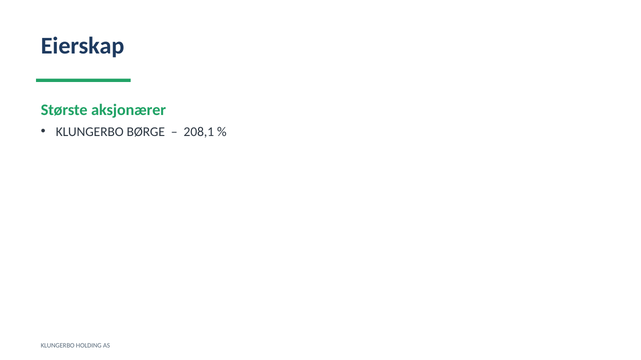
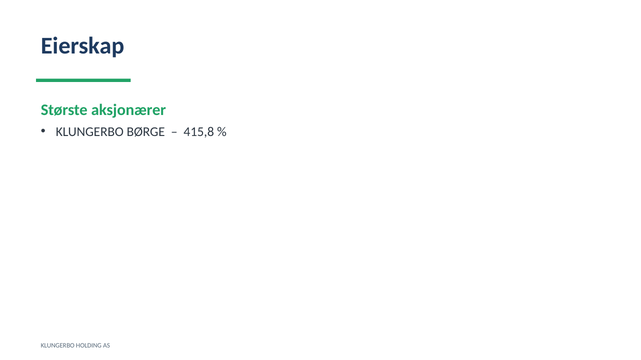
208,1: 208,1 -> 415,8
